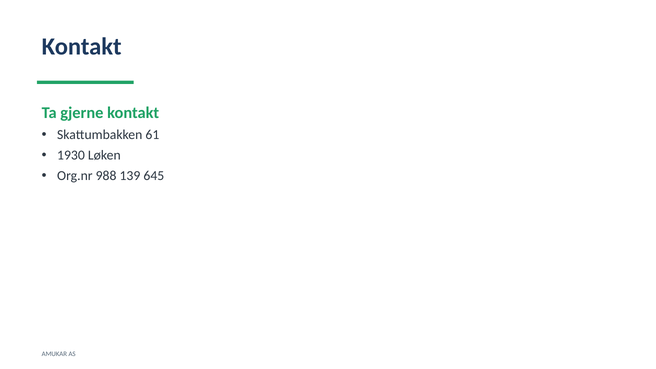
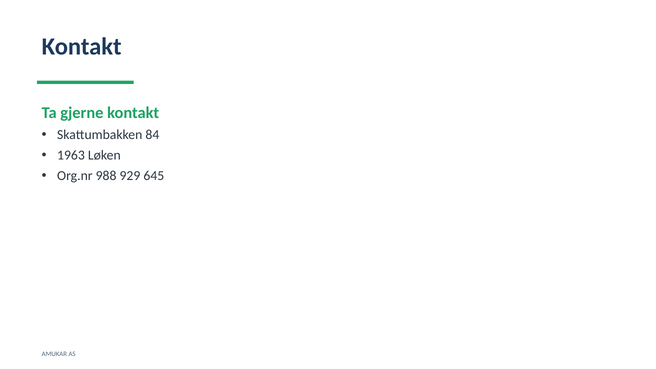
61: 61 -> 84
1930: 1930 -> 1963
139: 139 -> 929
